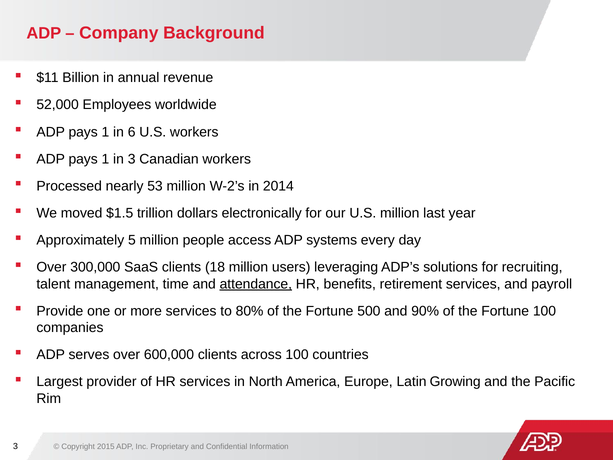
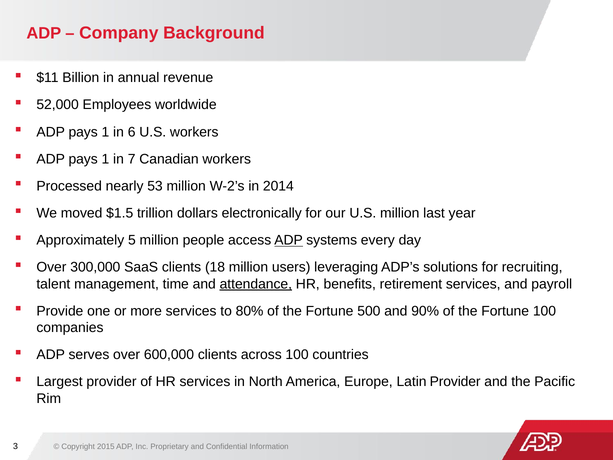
in 3: 3 -> 7
ADP at (289, 240) underline: none -> present
Latin Growing: Growing -> Provider
